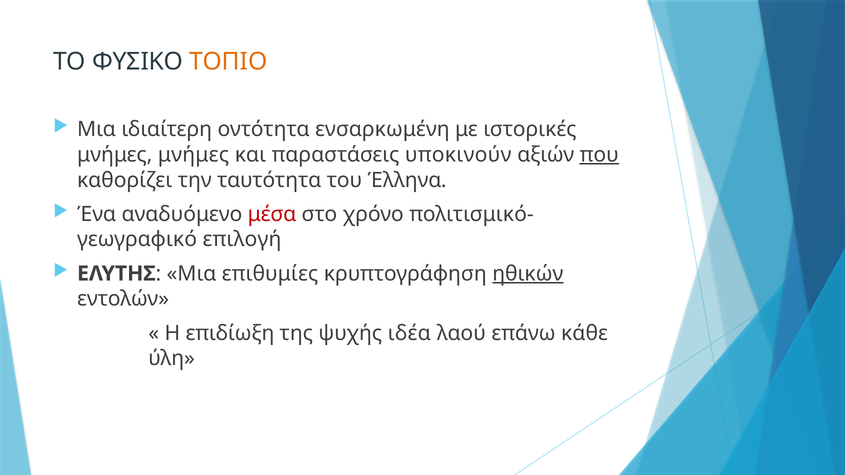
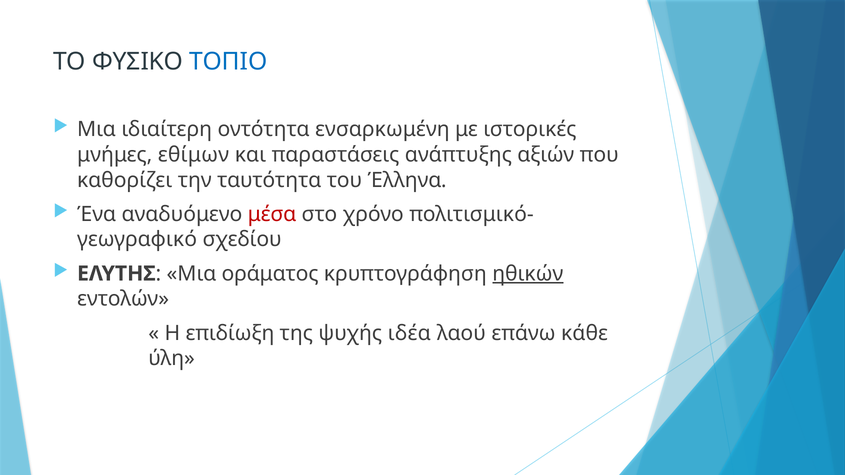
ΤΟΠΙΟ colour: orange -> blue
μνήμες μνήμες: μνήμες -> εθίμων
υποκινούν: υποκινούν -> ανάπτυξης
που underline: present -> none
επιλογή: επιλογή -> σχεδίου
επιθυμίες: επιθυμίες -> οράματος
